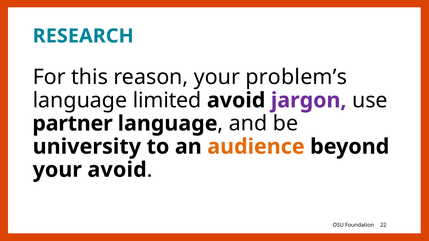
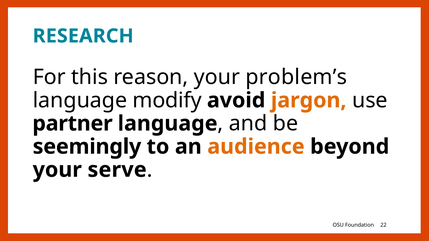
limited: limited -> modify
jargon colour: purple -> orange
university: university -> seemingly
your avoid: avoid -> serve
